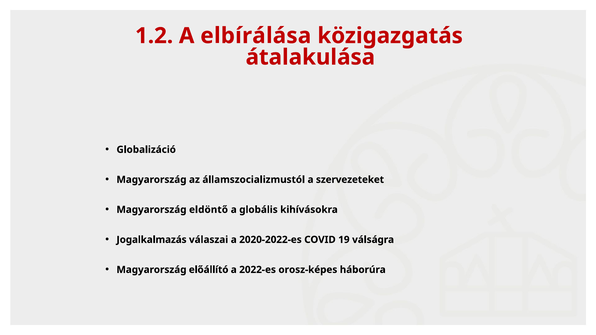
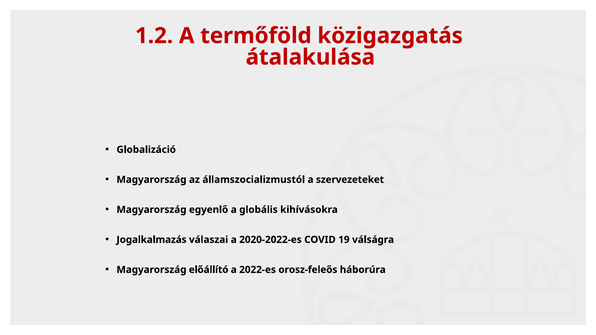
elbírálása: elbírálása -> termőföld
eldöntő: eldöntő -> egyenlő
orosz-képes: orosz-képes -> orosz-feleős
